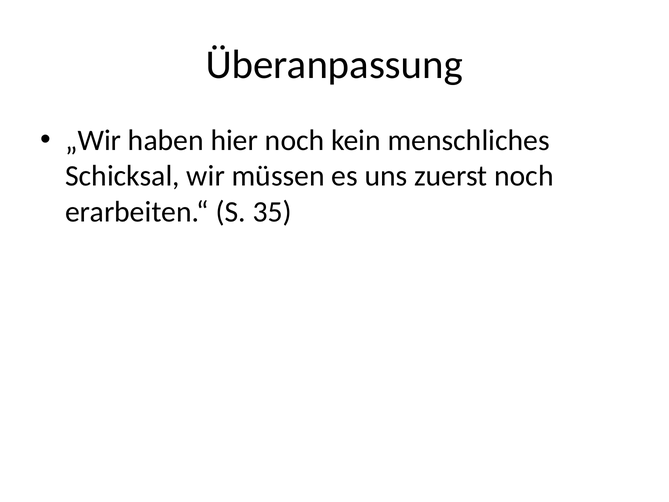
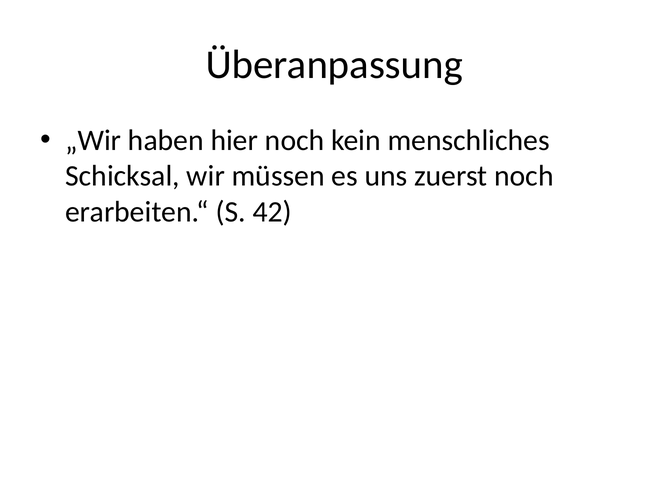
35: 35 -> 42
